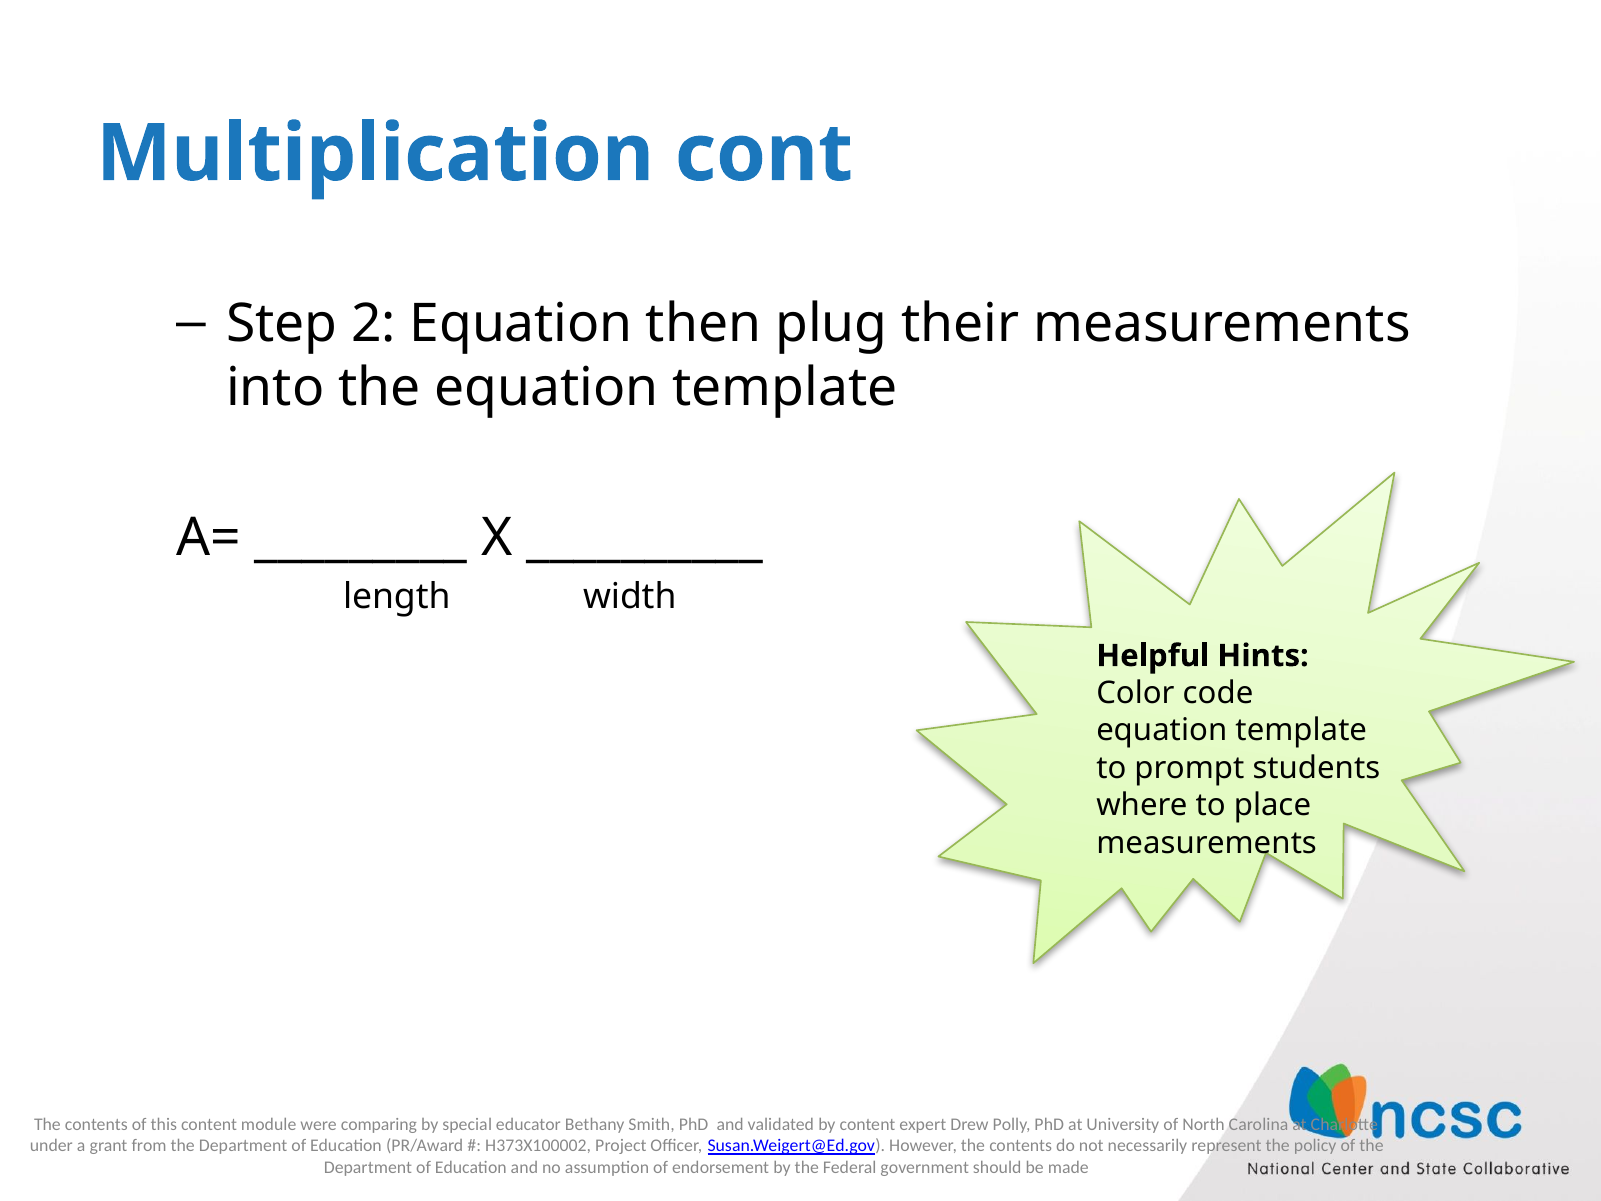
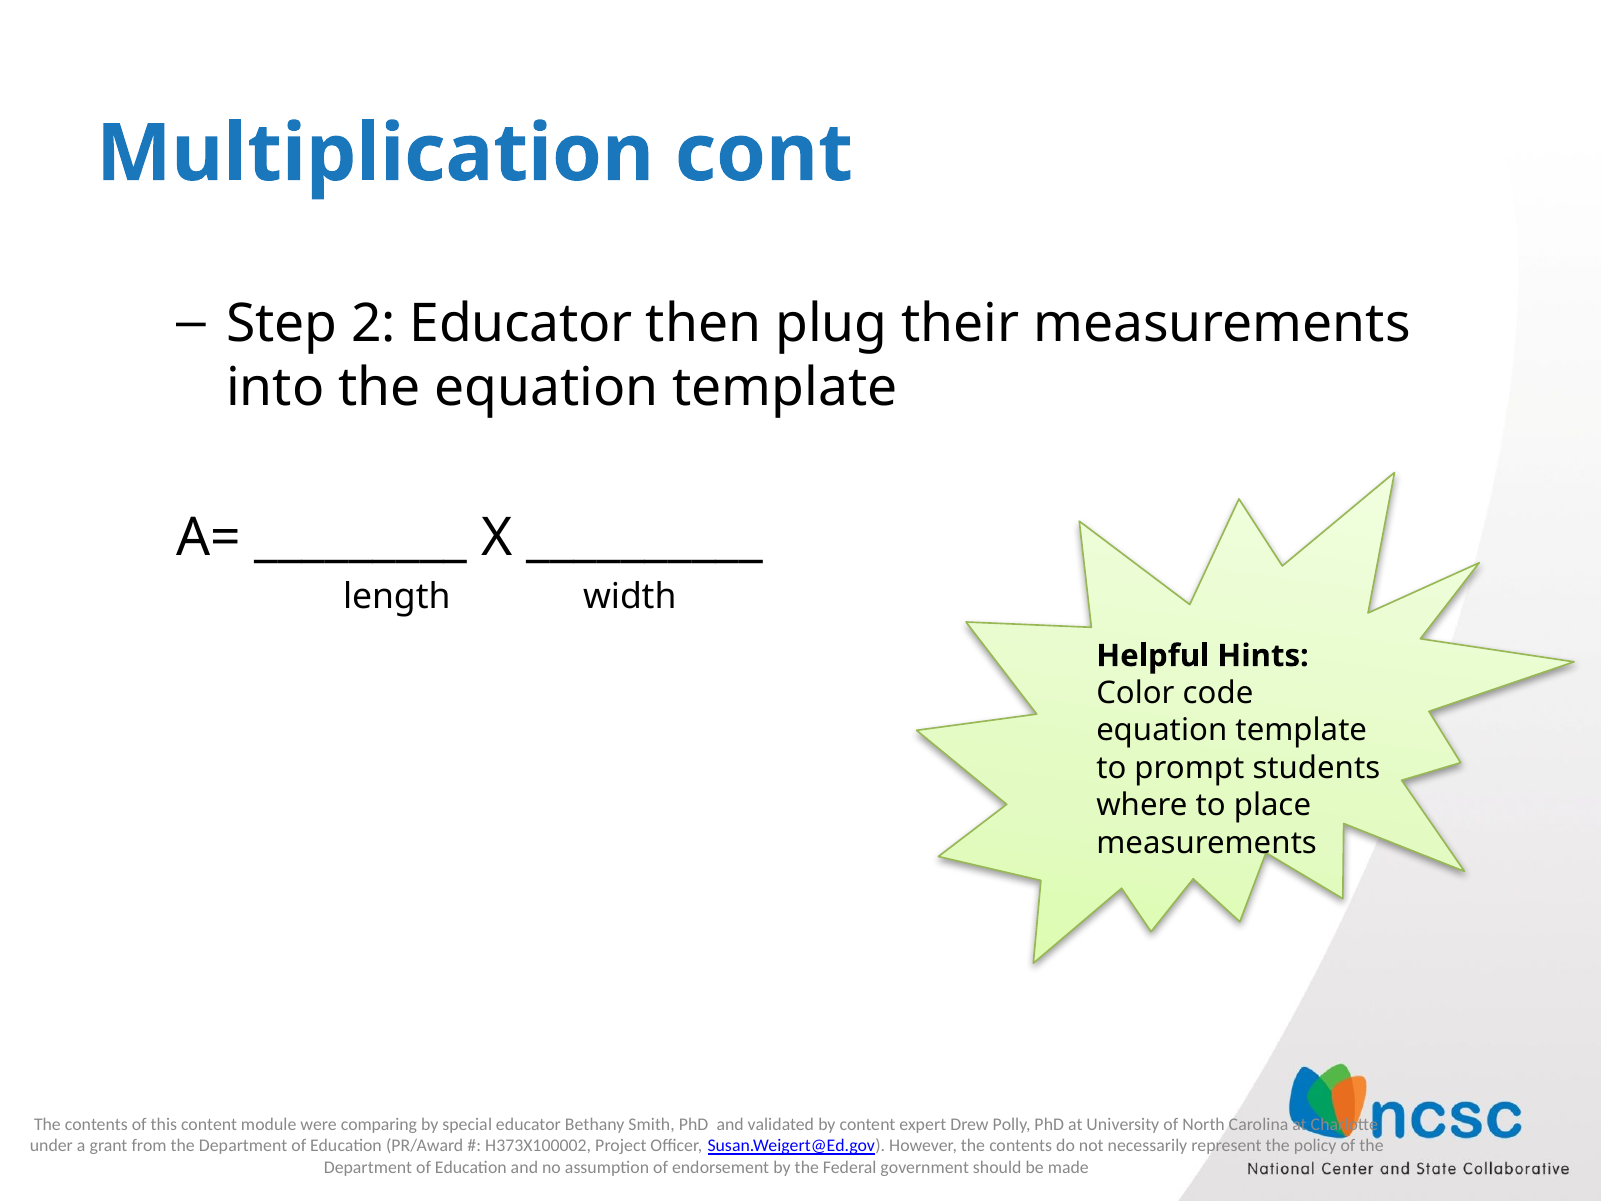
2 Equation: Equation -> Educator
